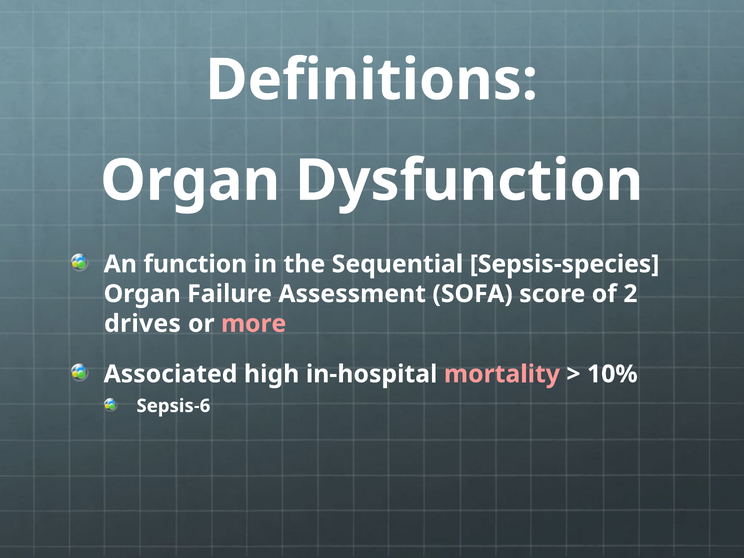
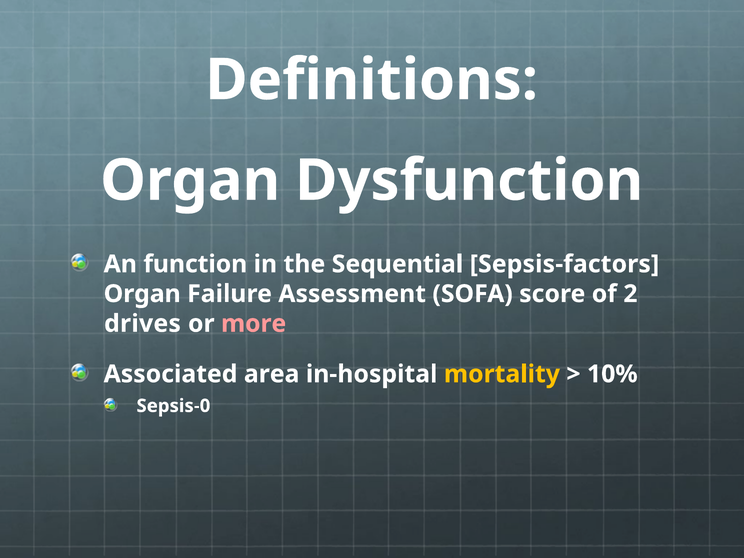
Sepsis-species: Sepsis-species -> Sepsis-factors
high: high -> area
mortality colour: pink -> yellow
Sepsis-6: Sepsis-6 -> Sepsis-0
